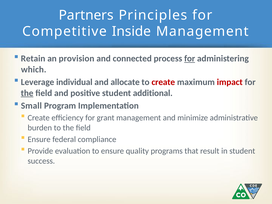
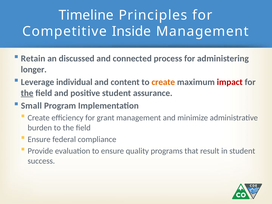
Partners: Partners -> Timeline
provision: provision -> discussed
for at (190, 59) underline: present -> none
which: which -> longer
allocate: allocate -> content
create at (163, 82) colour: red -> orange
additional: additional -> assurance
